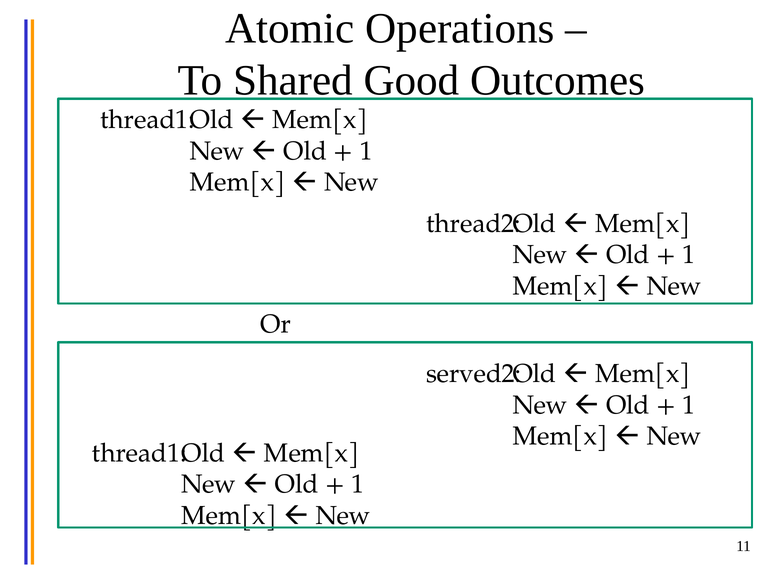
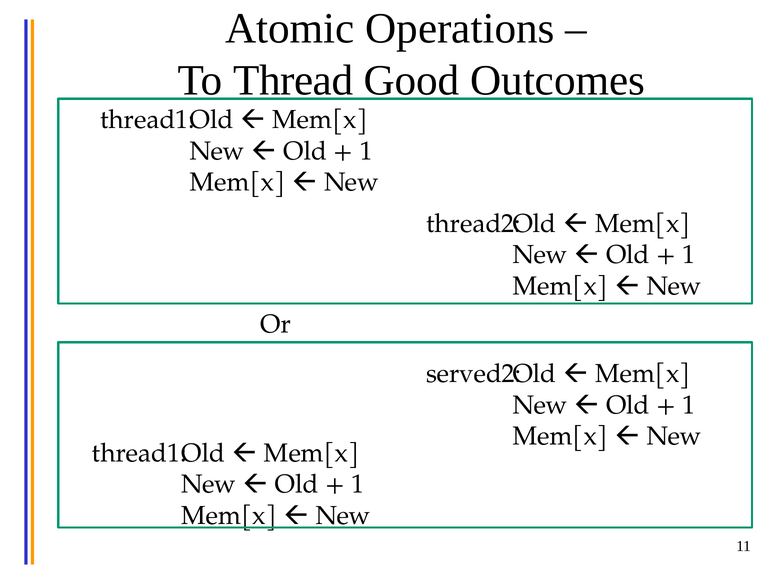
Shared: Shared -> Thread
